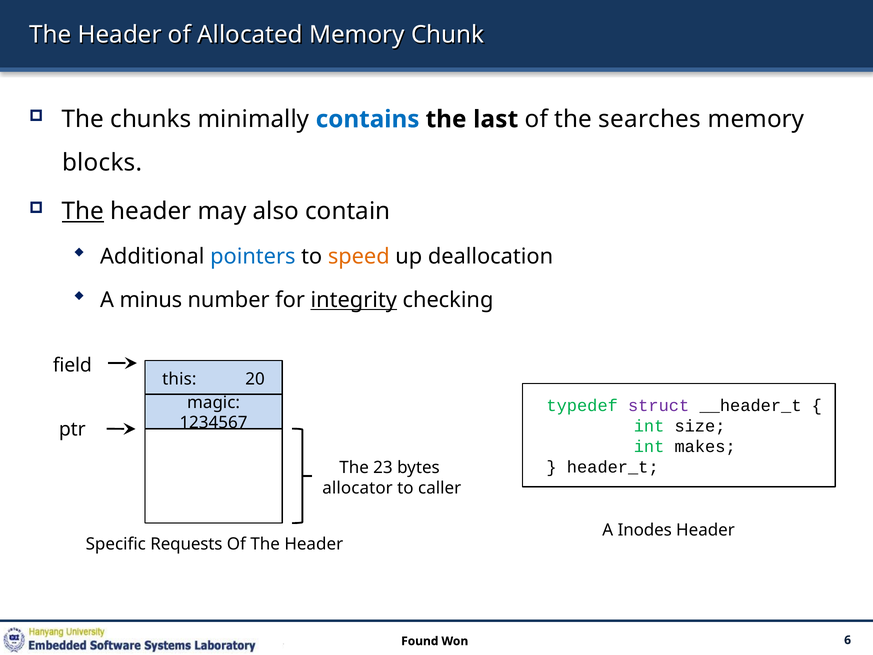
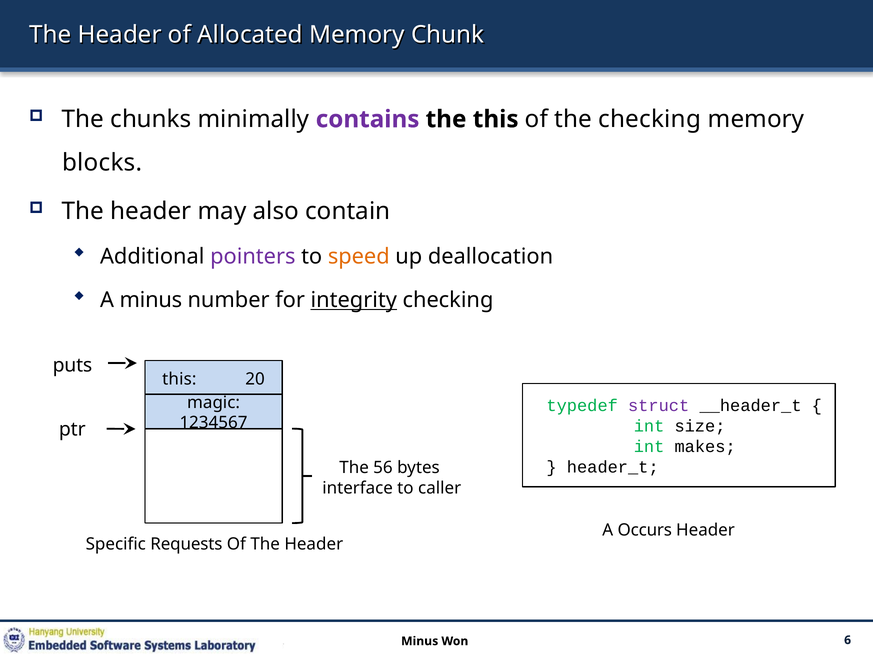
contains colour: blue -> purple
the last: last -> this
the searches: searches -> checking
The at (83, 211) underline: present -> none
pointers colour: blue -> purple
field: field -> puts
23: 23 -> 56
allocator: allocator -> interface
Inodes: Inodes -> Occurs
Found at (420, 641): Found -> Minus
